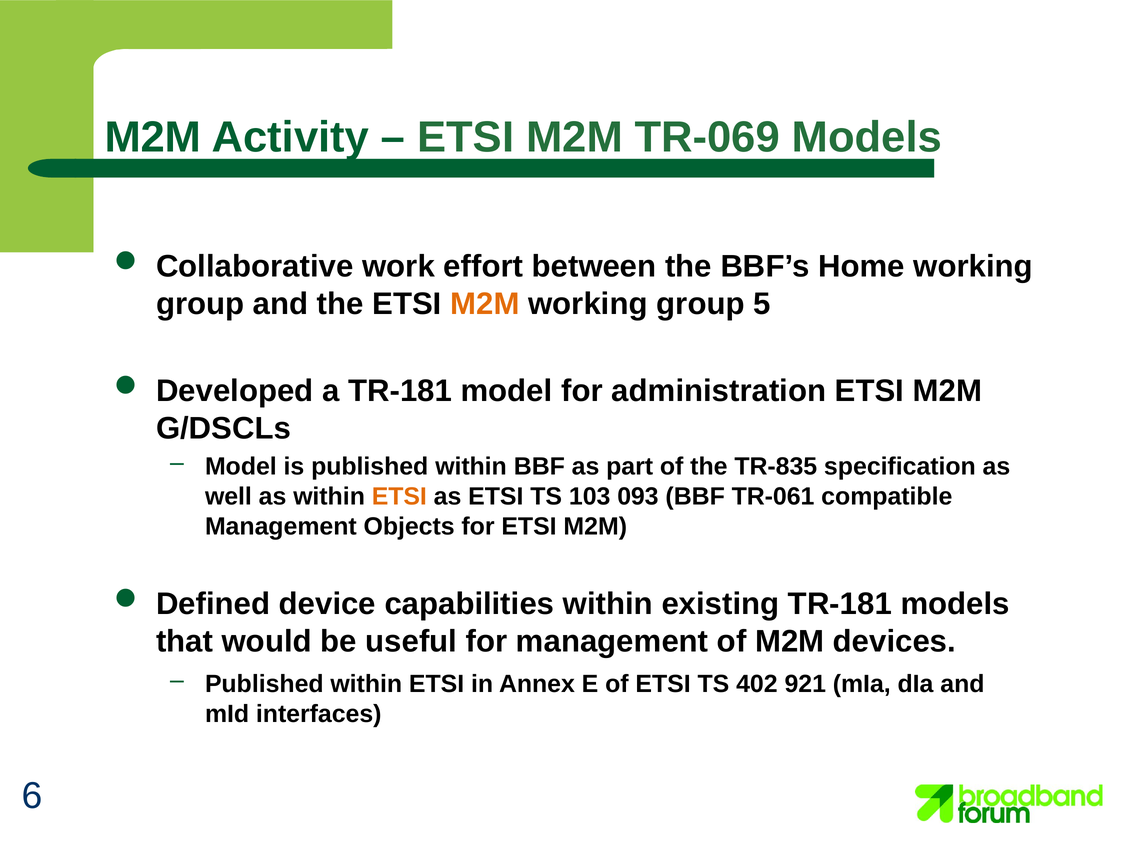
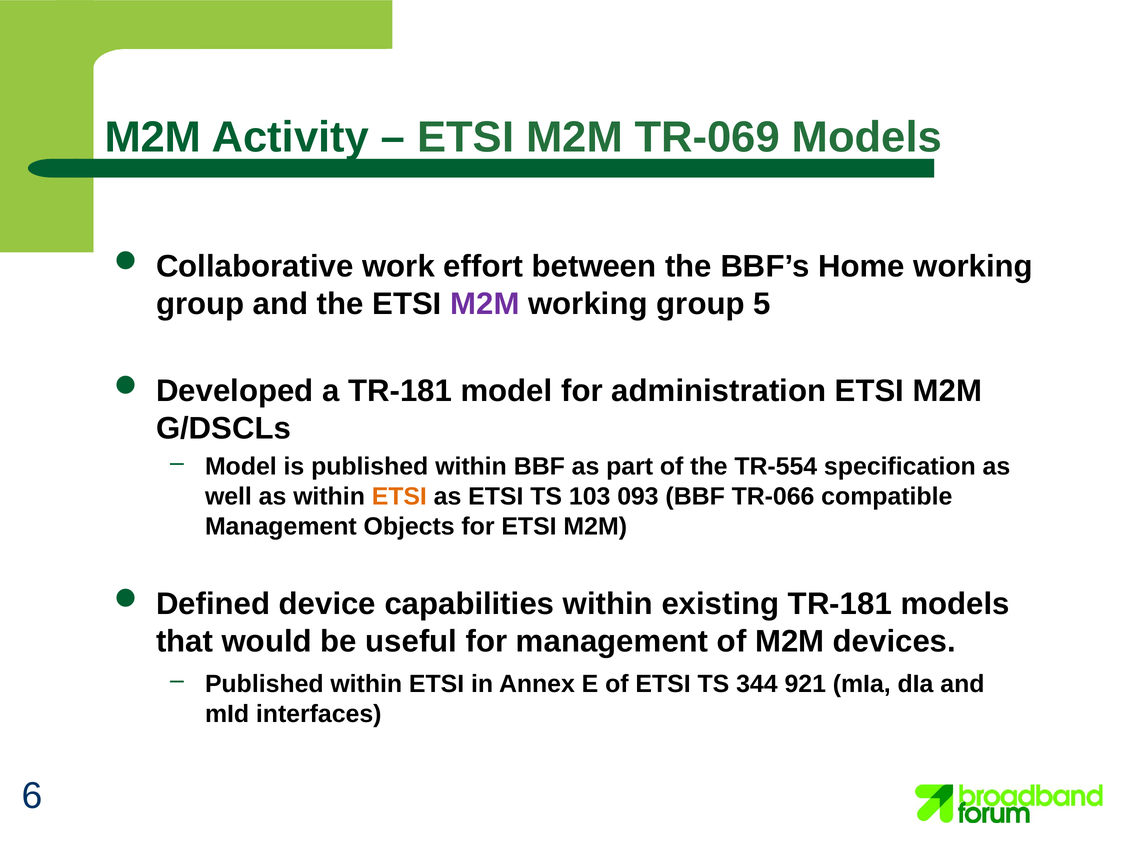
M2M at (485, 304) colour: orange -> purple
TR-835: TR-835 -> TR-554
TR-061: TR-061 -> TR-066
402: 402 -> 344
